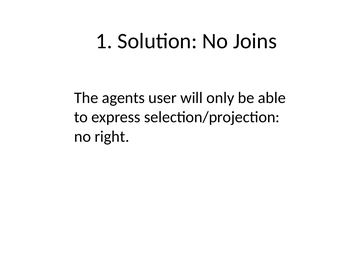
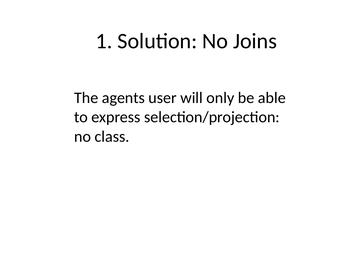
right: right -> class
